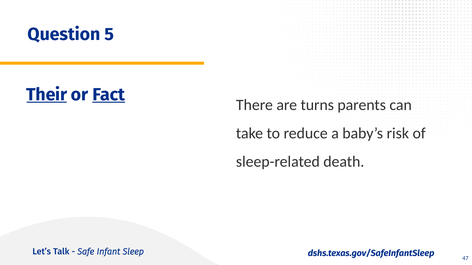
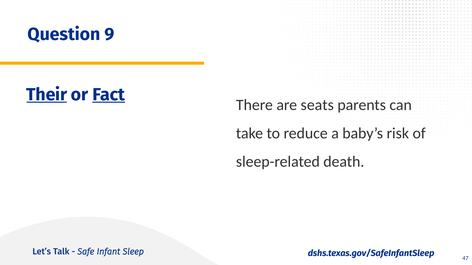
5: 5 -> 9
turns: turns -> seats
